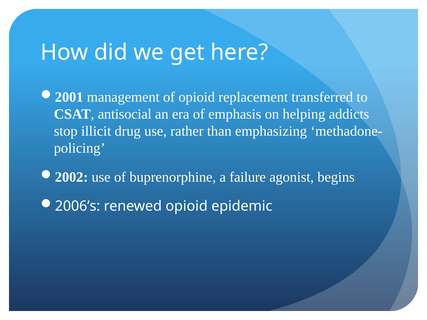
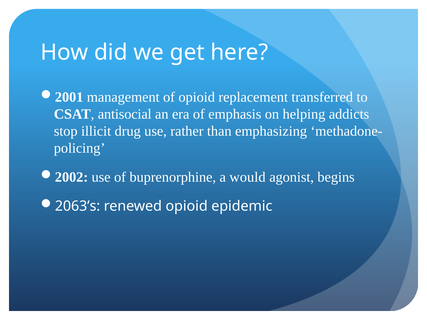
failure: failure -> would
2006’s: 2006’s -> 2063’s
